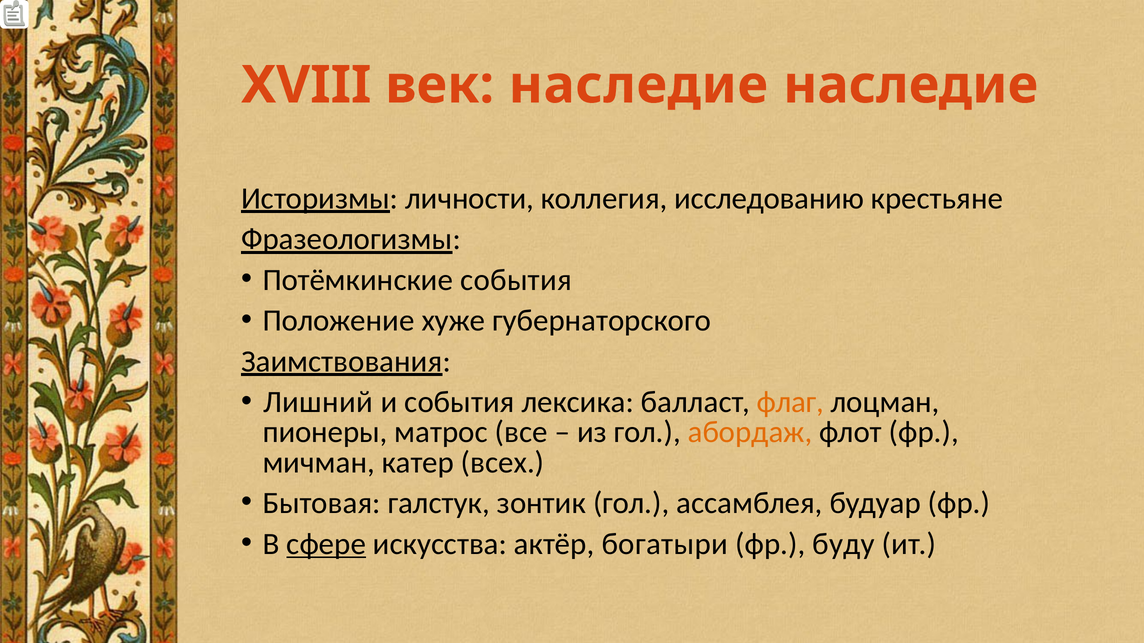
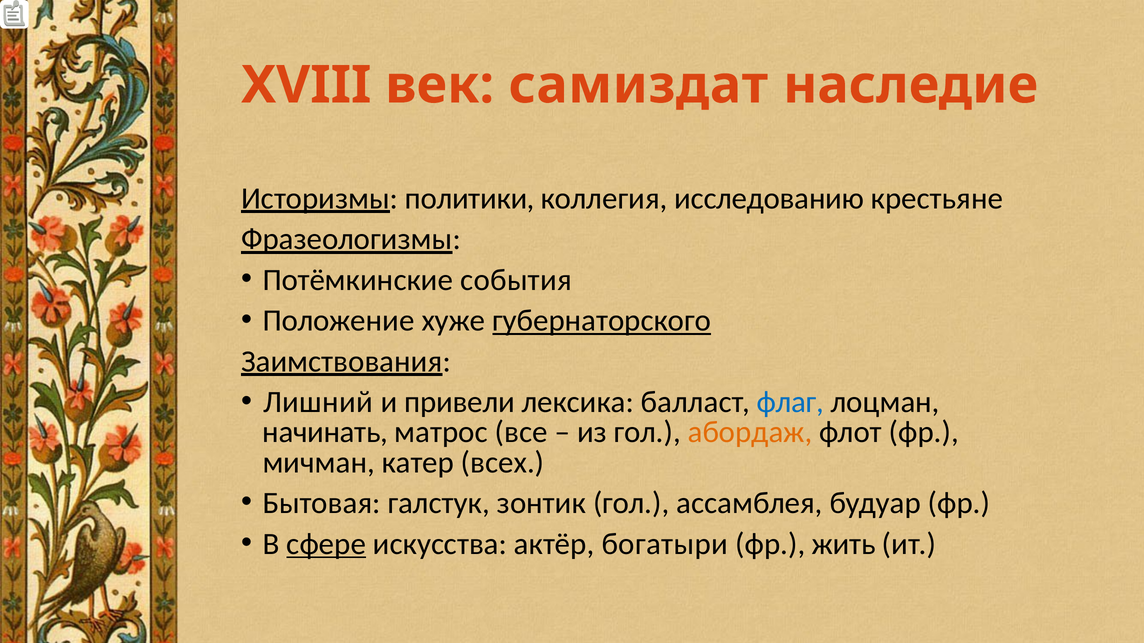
век наследие: наследие -> самиздат
личности: личности -> политики
губернаторского underline: none -> present
и события: события -> привели
флаг colour: orange -> blue
пионеры: пионеры -> начинать
буду: буду -> жить
